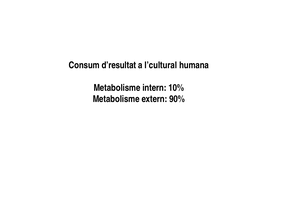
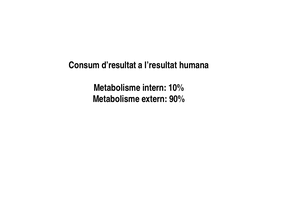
l’cultural: l’cultural -> l’resultat
